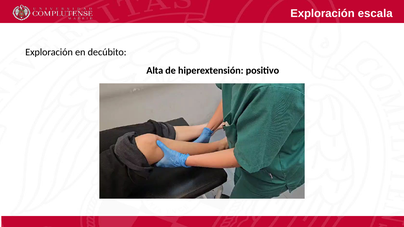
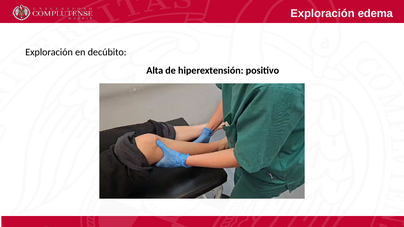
escala: escala -> edema
